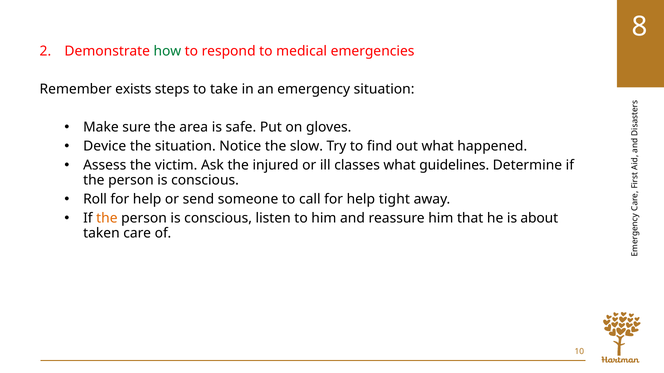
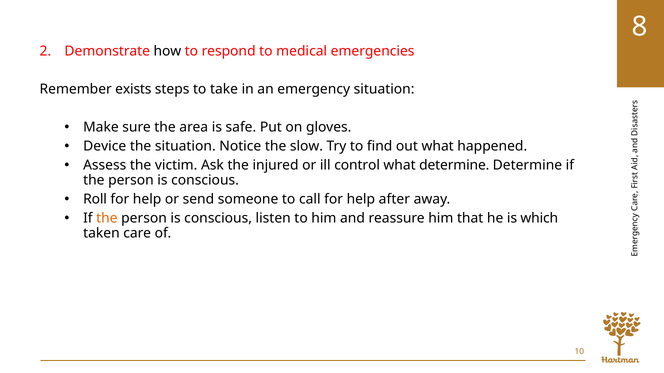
how colour: green -> black
classes: classes -> control
what guidelines: guidelines -> determine
tight: tight -> after
about: about -> which
